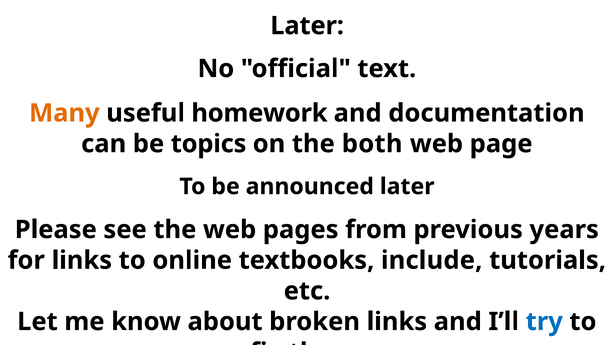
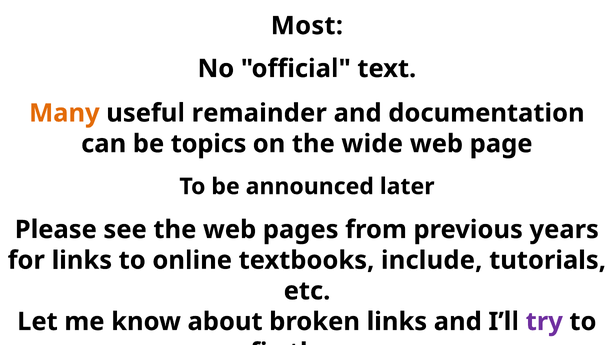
Later at (307, 26): Later -> Most
homework: homework -> remainder
both: both -> wide
try colour: blue -> purple
